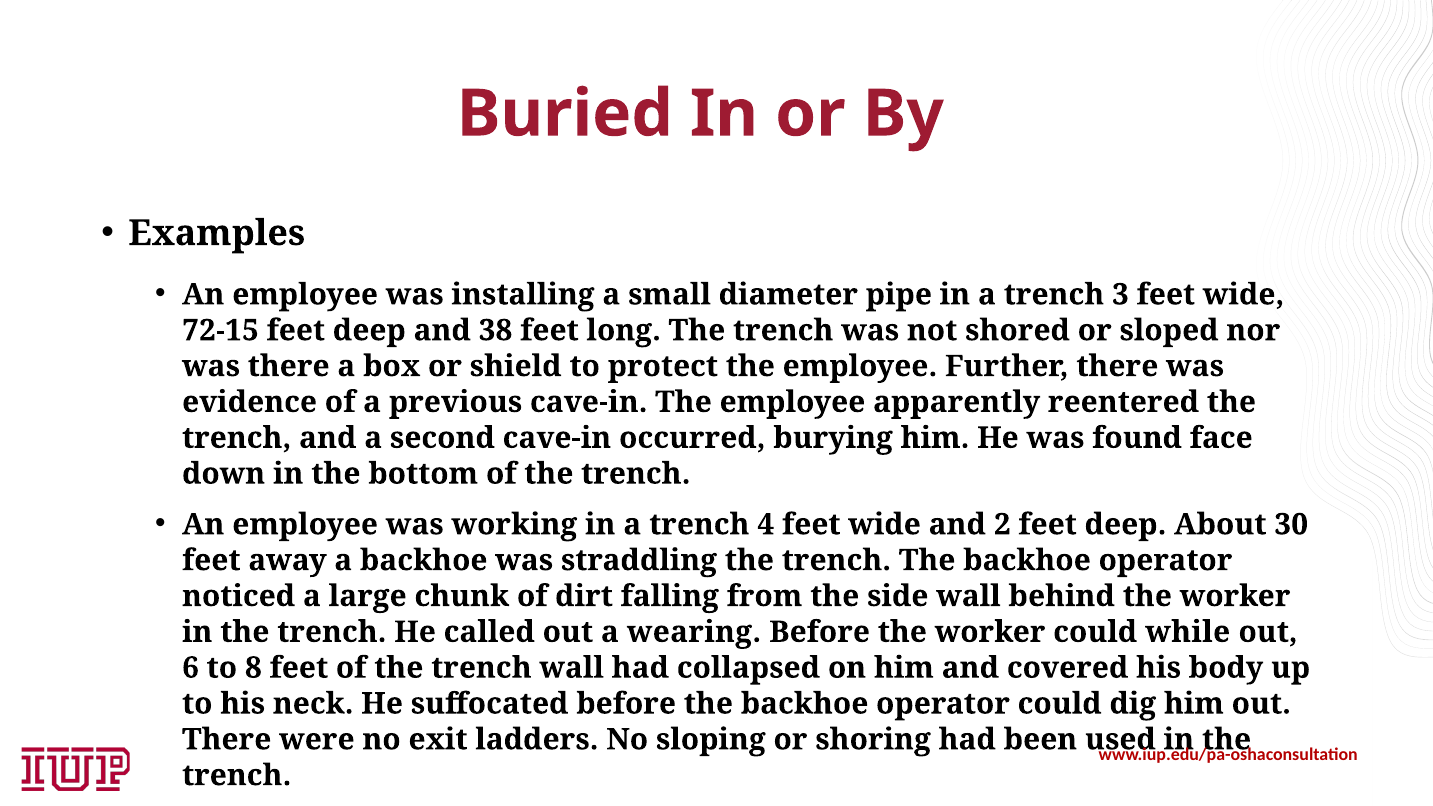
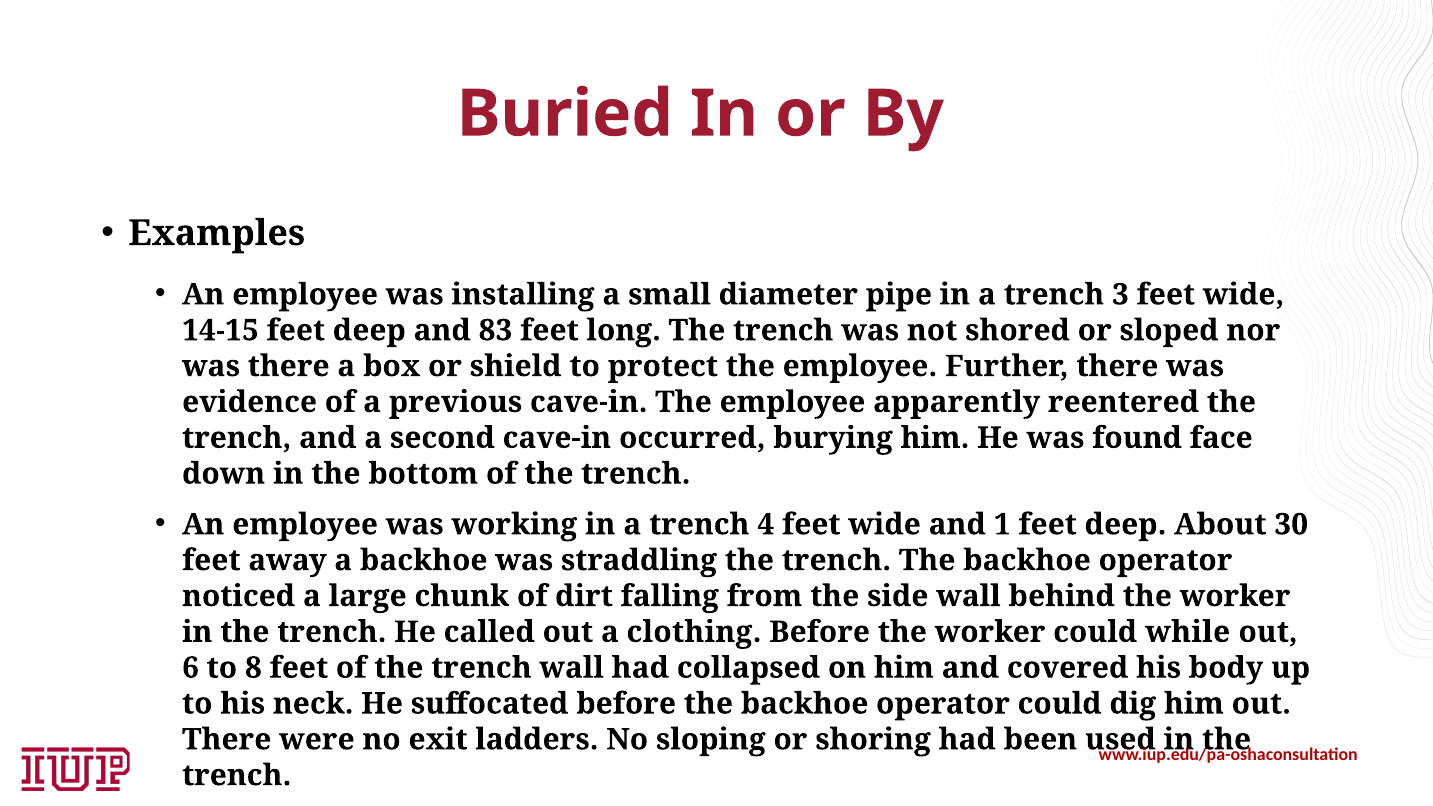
72-15: 72-15 -> 14-15
38: 38 -> 83
2: 2 -> 1
wearing: wearing -> clothing
